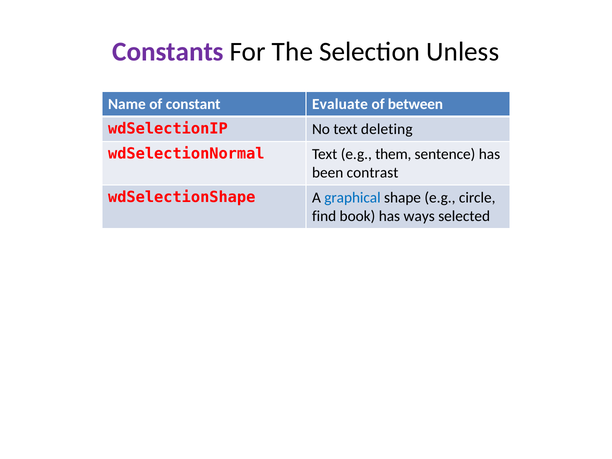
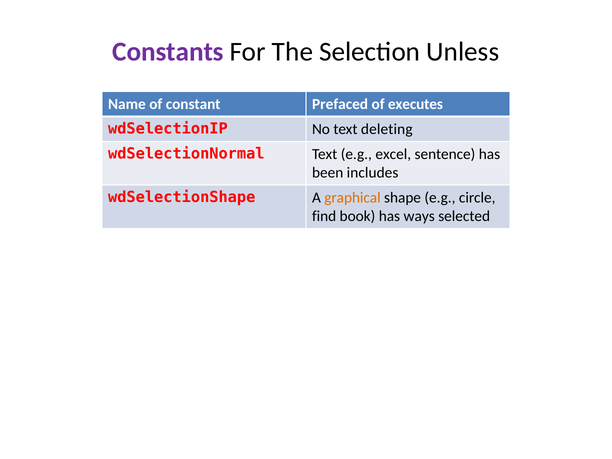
Evaluate: Evaluate -> Prefaced
between: between -> executes
them: them -> excel
contrast: contrast -> includes
graphical colour: blue -> orange
